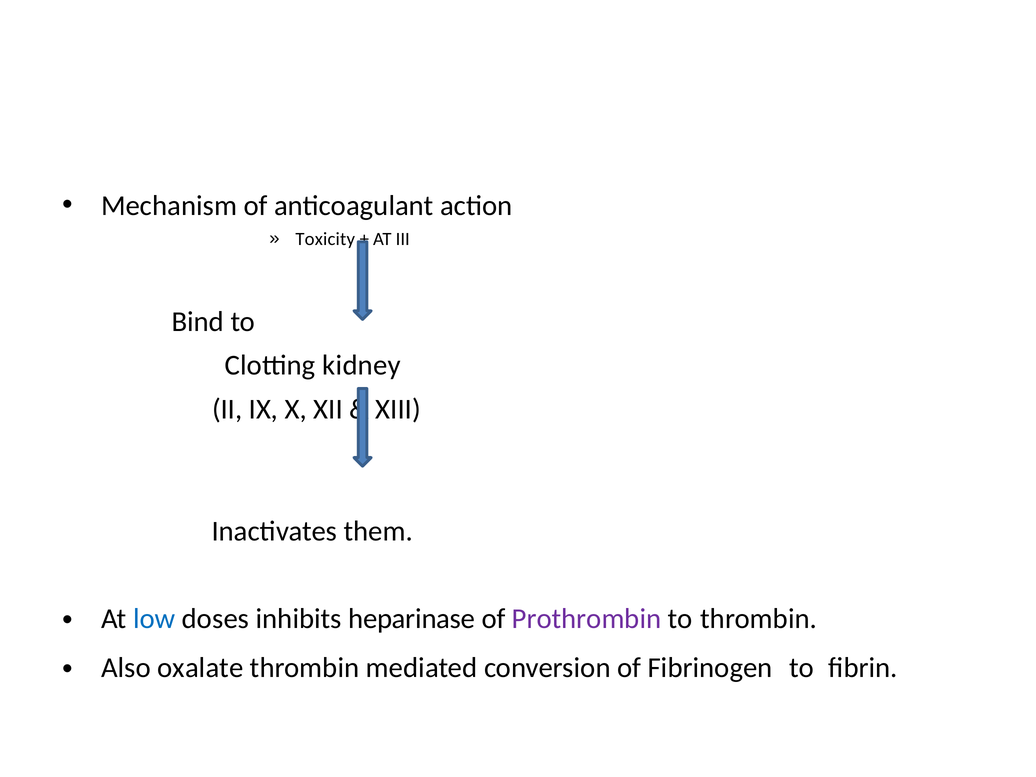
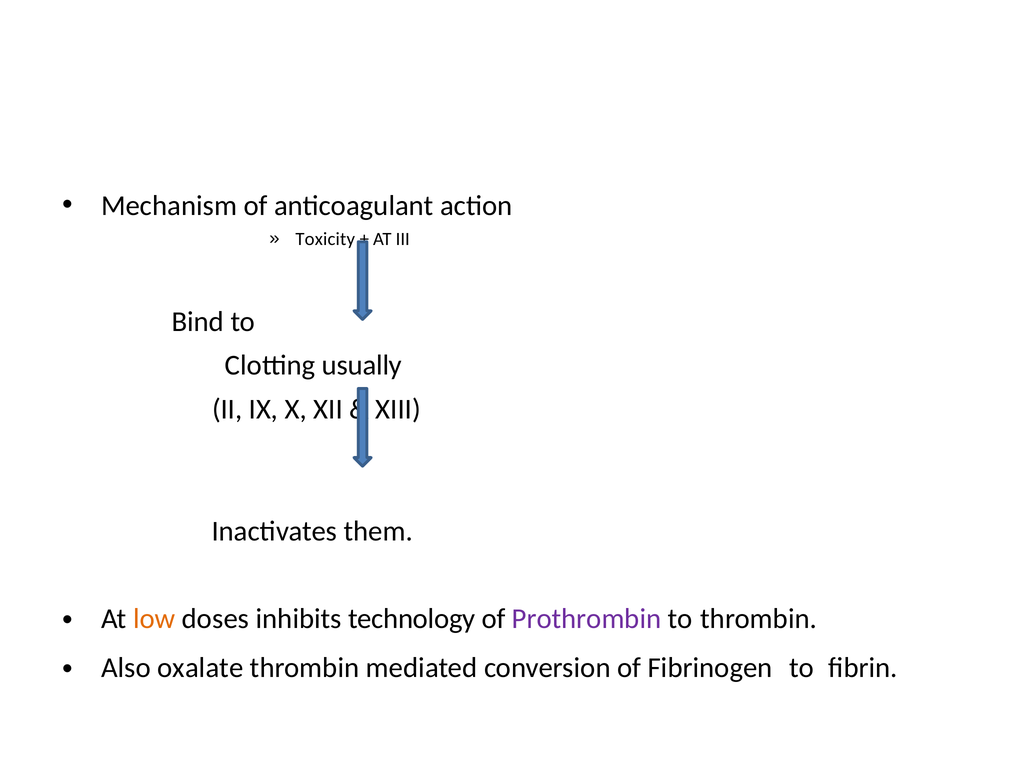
kidney: kidney -> usually
low colour: blue -> orange
heparinase: heparinase -> technology
